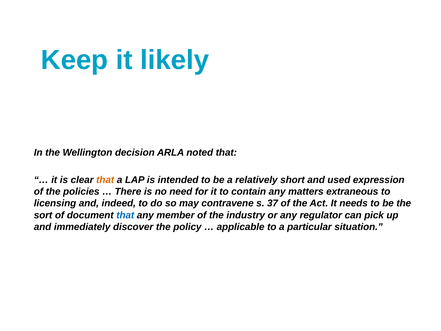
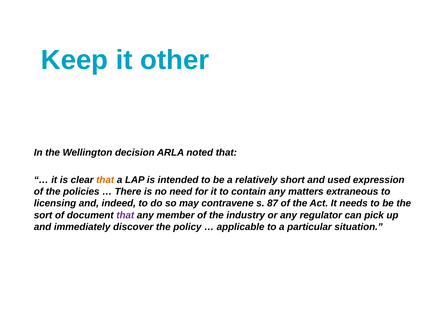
likely: likely -> other
37: 37 -> 87
that at (125, 215) colour: blue -> purple
